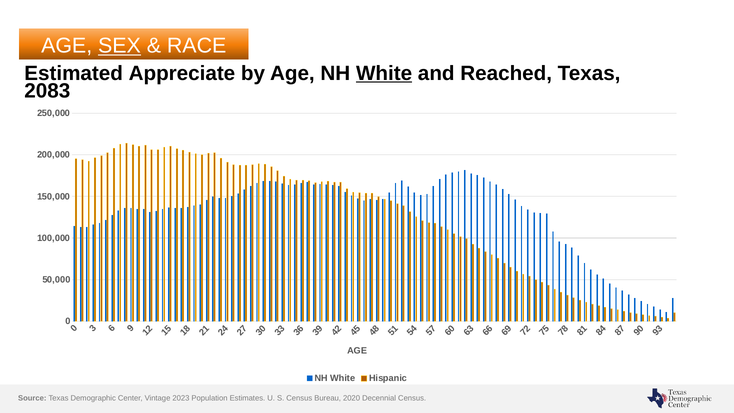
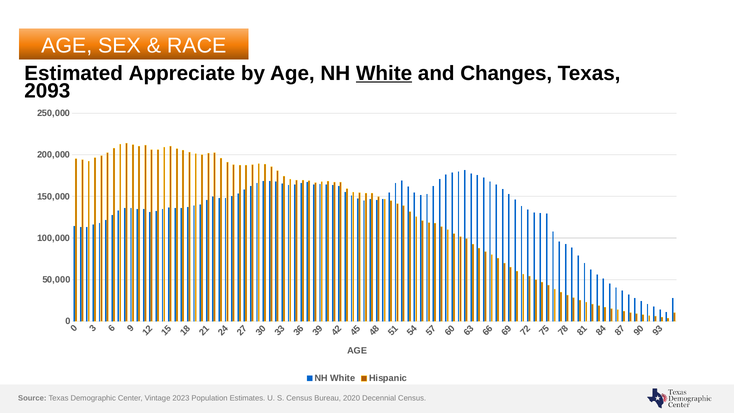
SEX underline: present -> none
Reached: Reached -> Changes
2083: 2083 -> 2093
